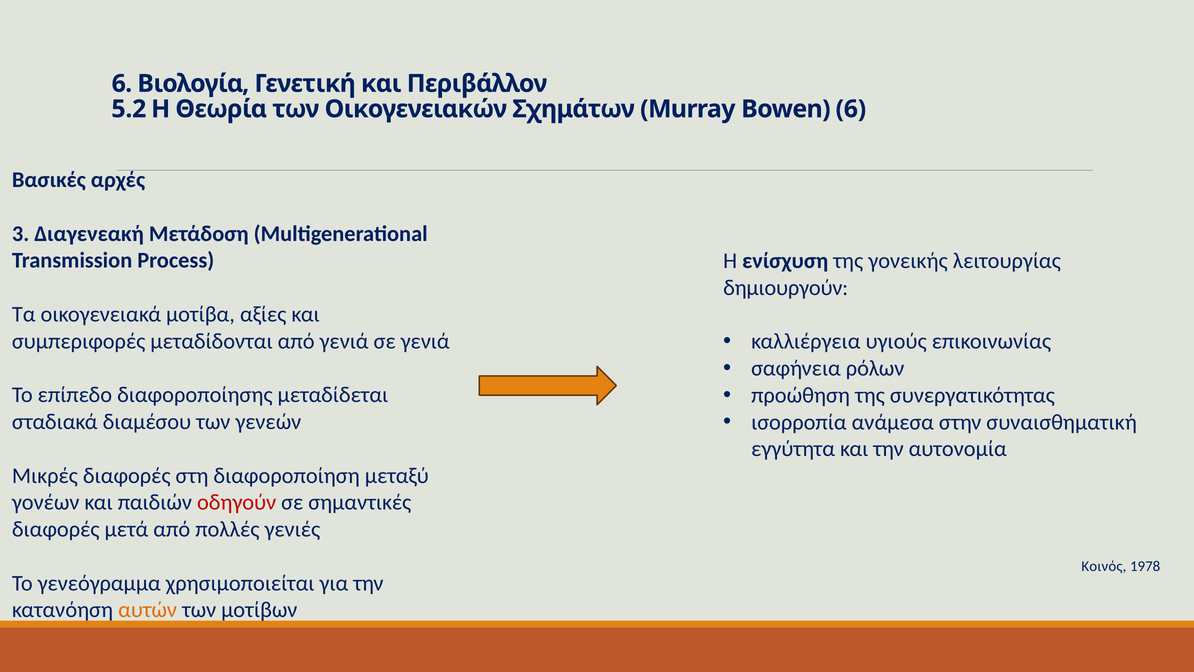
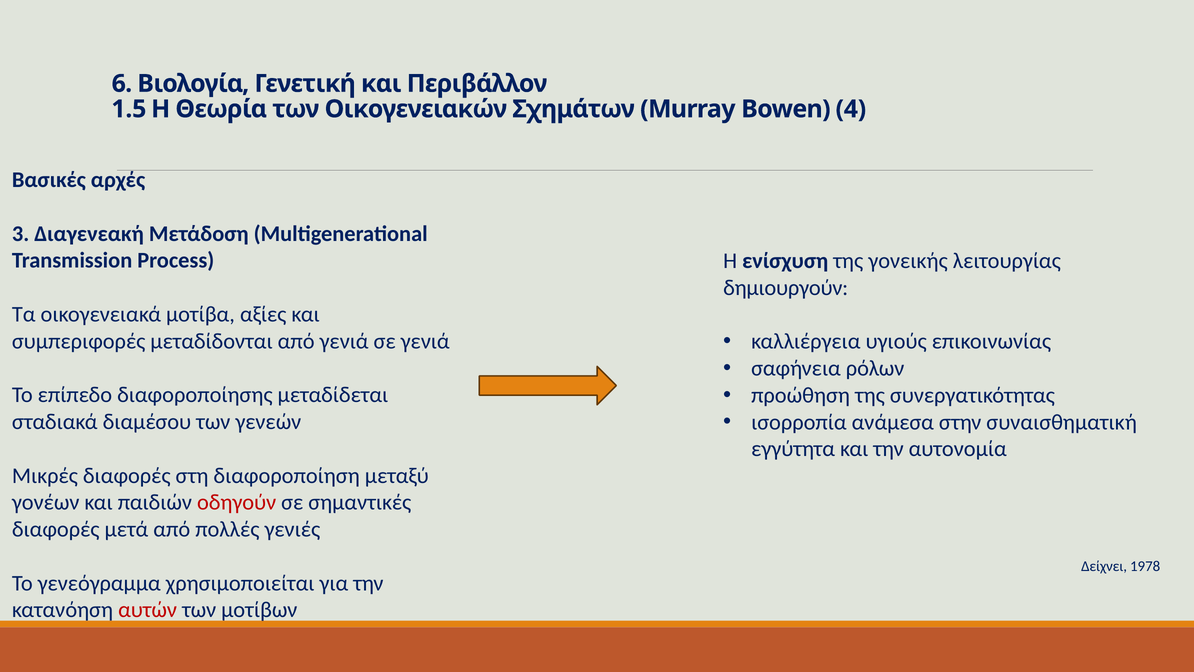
5.2: 5.2 -> 1.5
Bowen 6: 6 -> 4
Κοινός: Κοινός -> Δείχνει
αυτών colour: orange -> red
